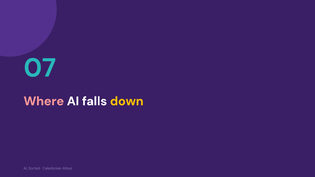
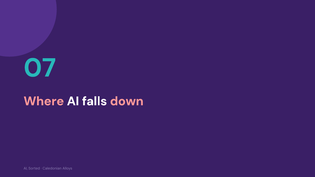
down colour: yellow -> pink
